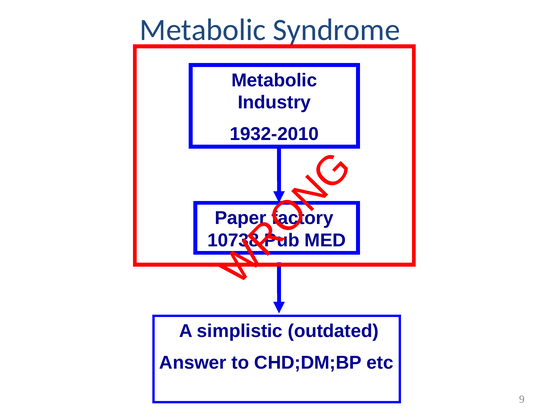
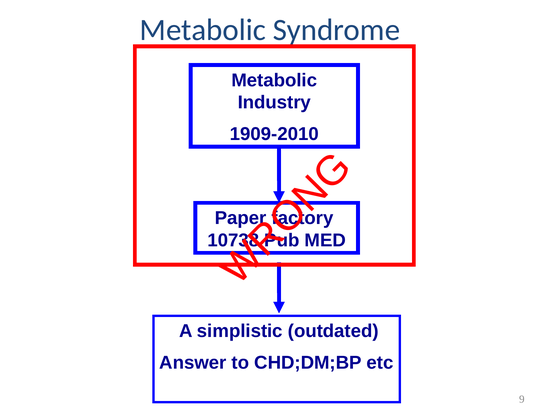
1932-2010: 1932-2010 -> 1909-2010
